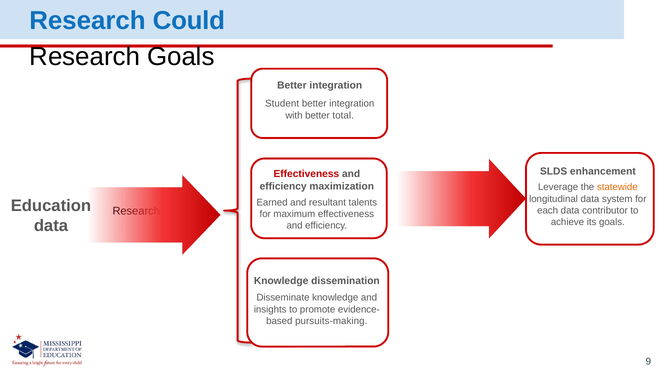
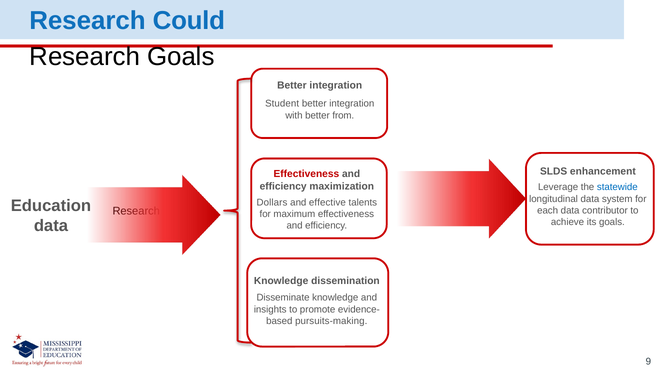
total: total -> from
statewide colour: orange -> blue
Earned: Earned -> Dollars
resultant: resultant -> effective
